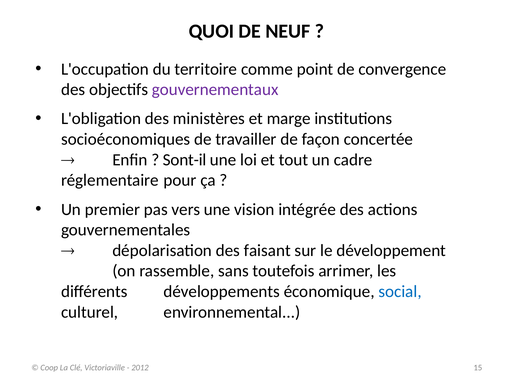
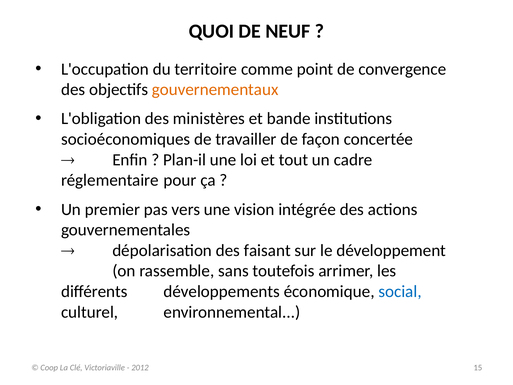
gouvernementaux colour: purple -> orange
marge: marge -> bande
Sont-il: Sont-il -> Plan-il
